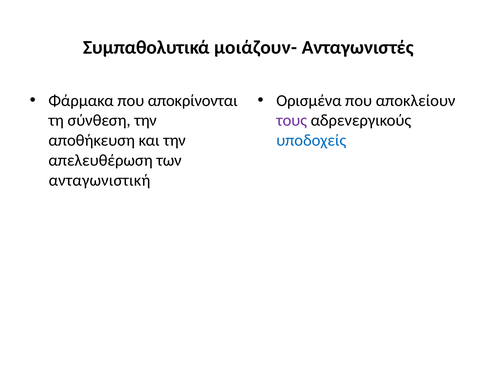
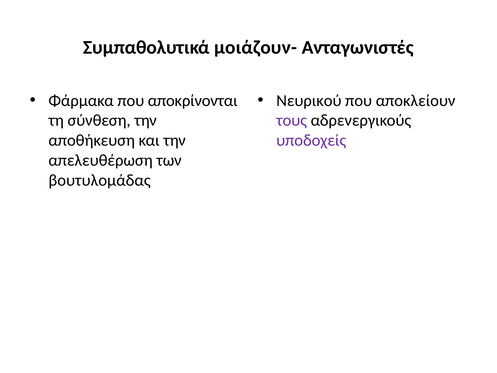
Ορισμένα: Ορισμένα -> Νευρικού
υποδοχείς colour: blue -> purple
ανταγωνιστική: ανταγωνιστική -> βουτυλομάδας
